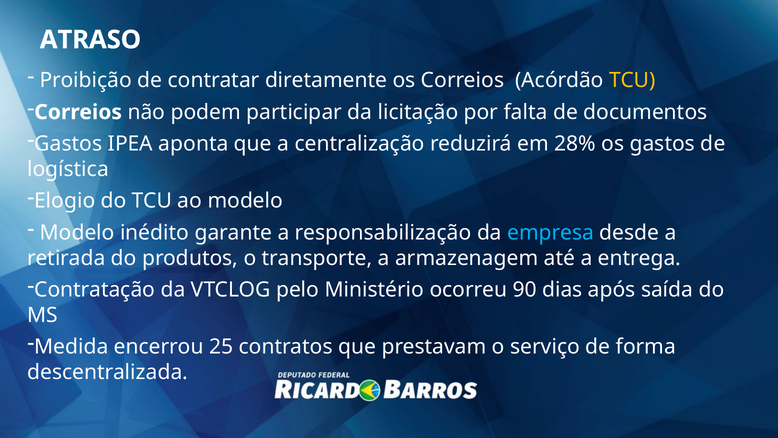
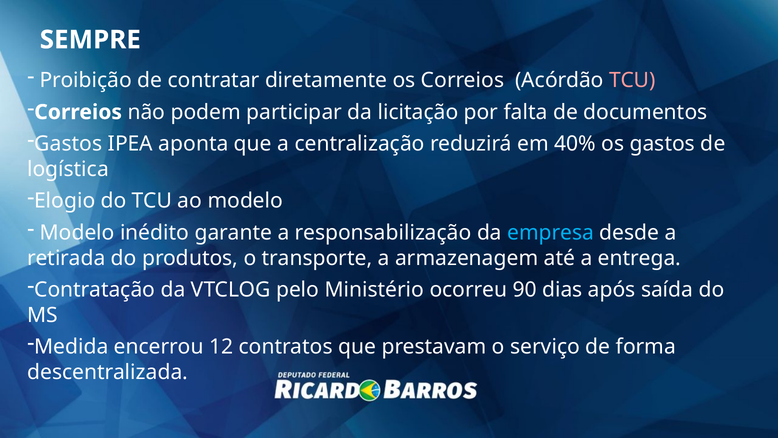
ATRASO: ATRASO -> SEMPRE
TCU at (632, 80) colour: yellow -> pink
28%: 28% -> 40%
25: 25 -> 12
